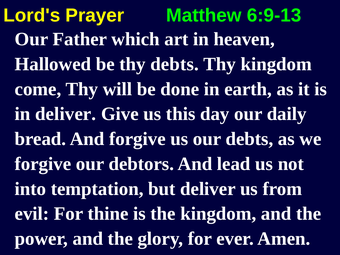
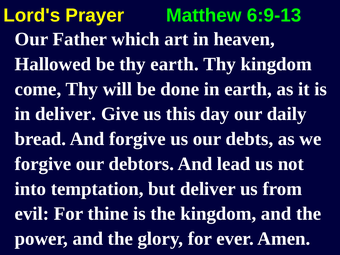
thy debts: debts -> earth
